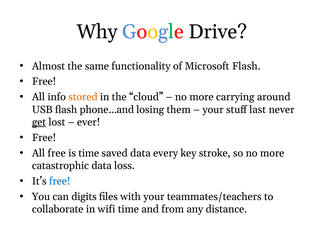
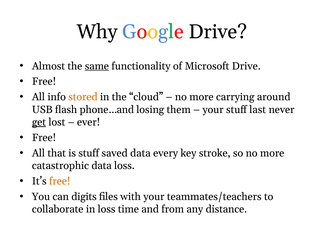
same underline: none -> present
Microsoft Flash: Flash -> Drive
All free: free -> that
is time: time -> stuff
free at (60, 181) colour: blue -> orange
in wifi: wifi -> loss
